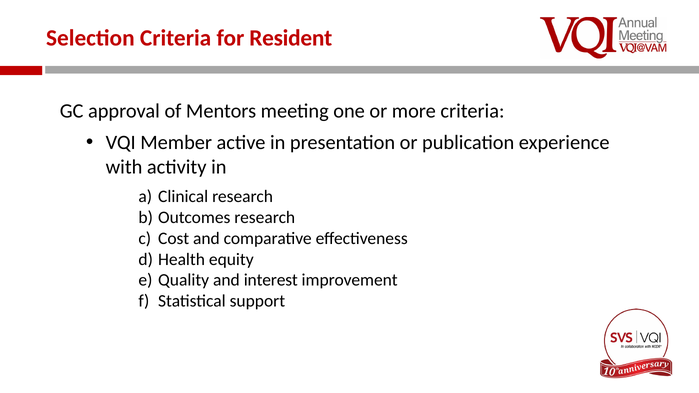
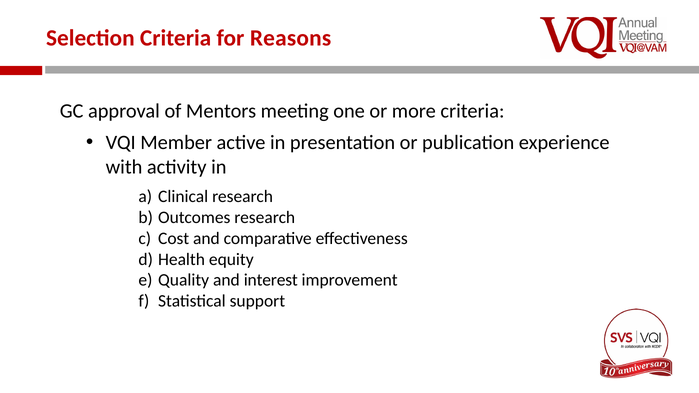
Resident: Resident -> Reasons
